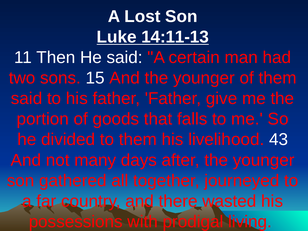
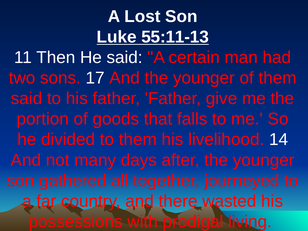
14:11-13: 14:11-13 -> 55:11-13
15: 15 -> 17
43: 43 -> 14
